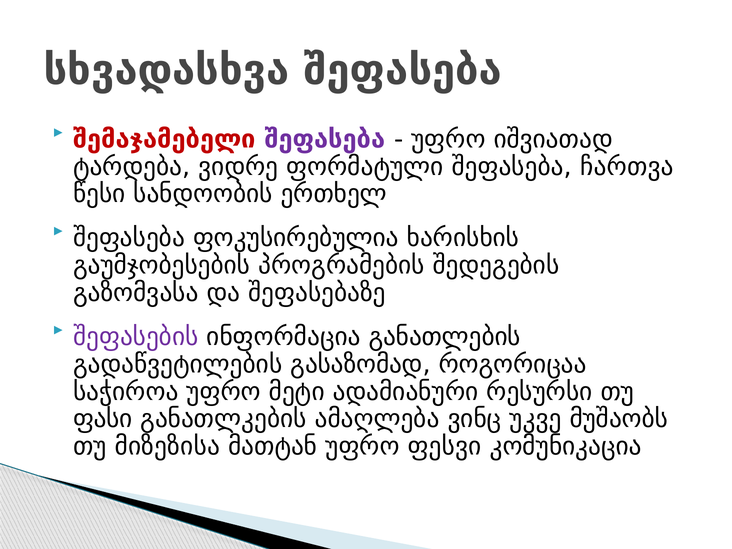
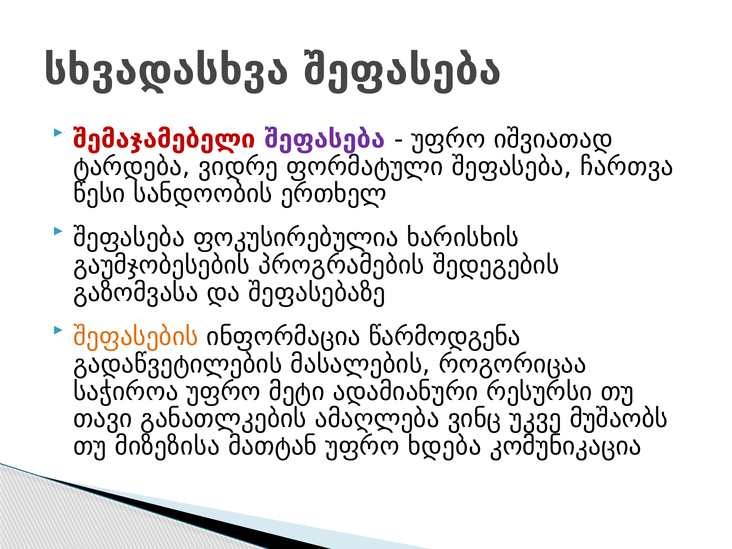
შეფასების colour: purple -> orange
განათლების: განათლების -> წარმოდგენა
გასაზომად: გასაზომად -> მასალების
ფასი: ფასი -> თავი
ფესვი: ფესვი -> ხდება
